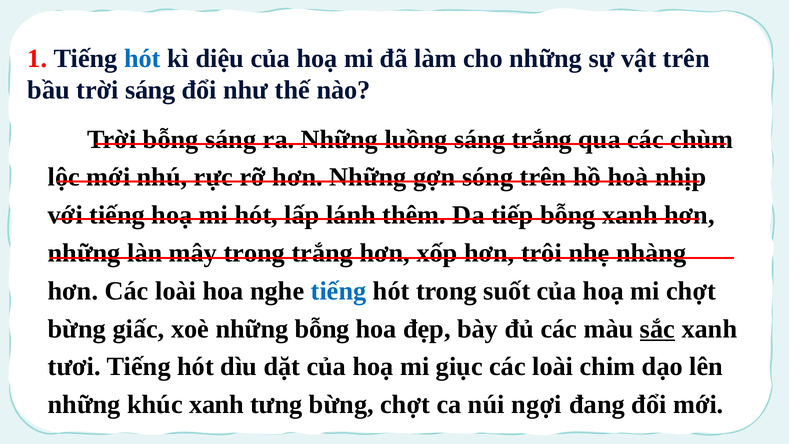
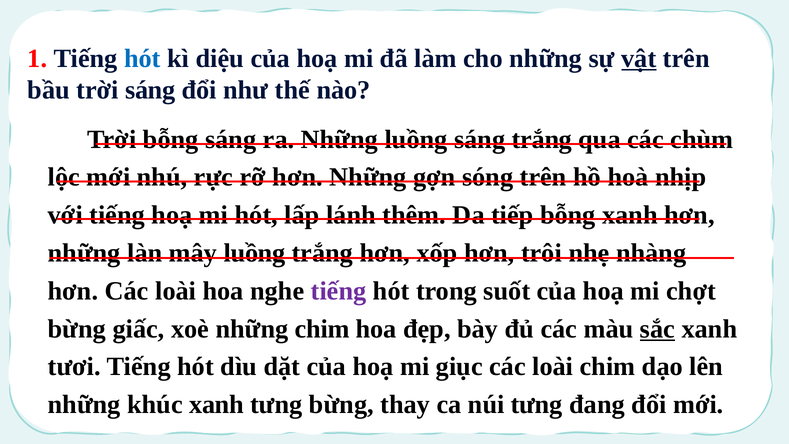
vật underline: none -> present
mây trong: trong -> luồng
tiếng at (339, 291) colour: blue -> purple
những bỗng: bỗng -> chim
bừng chợt: chợt -> thay
núi ngợi: ngợi -> tưng
